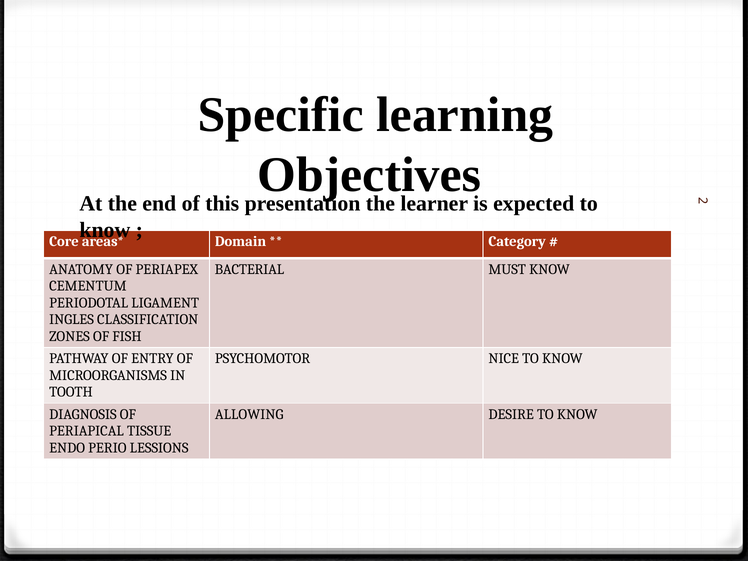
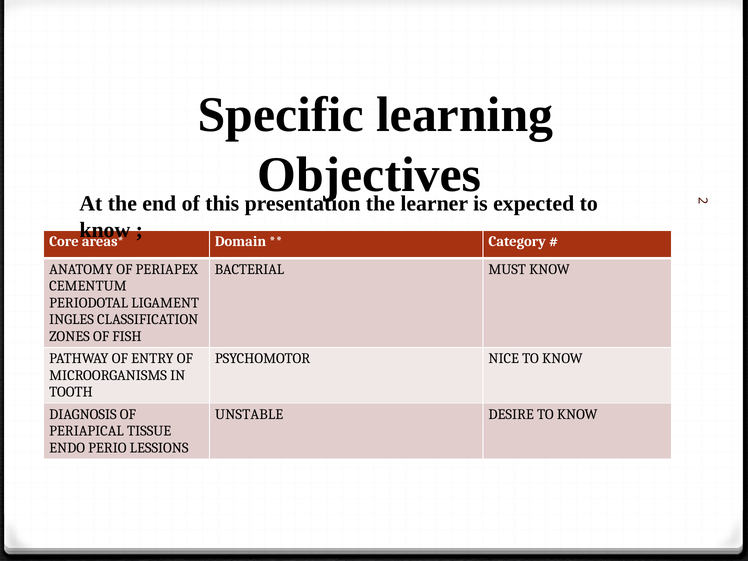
ALLOWING: ALLOWING -> UNSTABLE
